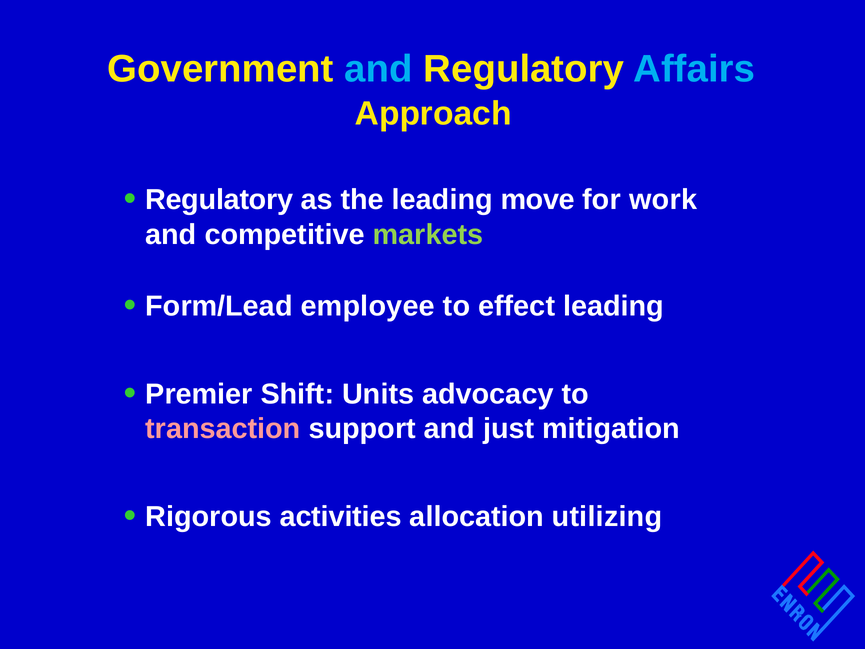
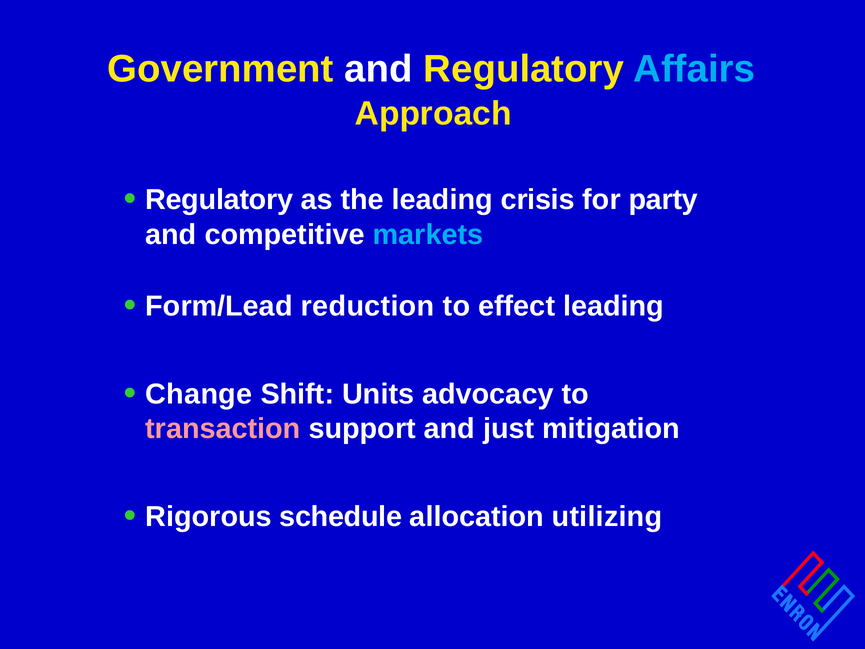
and at (379, 69) colour: light blue -> white
move: move -> crisis
work: work -> party
markets colour: light green -> light blue
employee: employee -> reduction
Premier: Premier -> Change
activities: activities -> schedule
